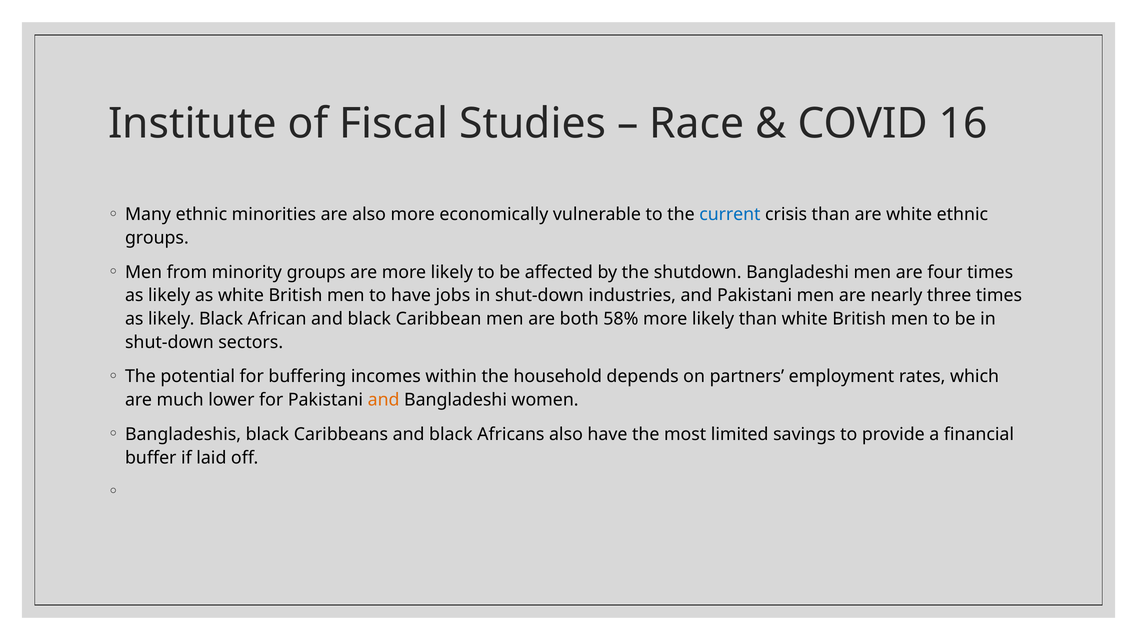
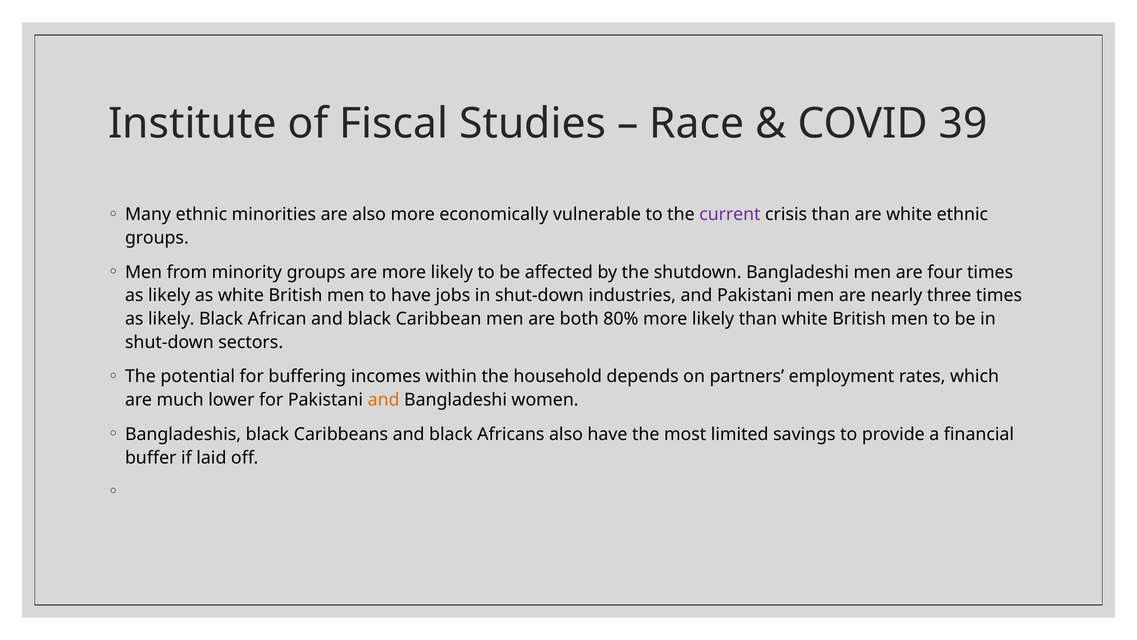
16: 16 -> 39
current colour: blue -> purple
58%: 58% -> 80%
